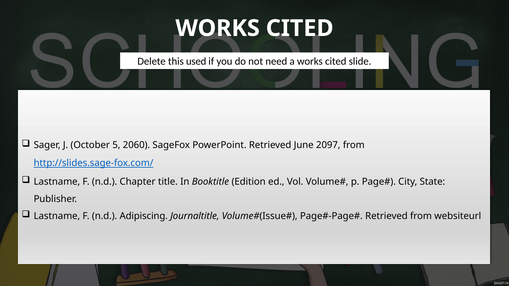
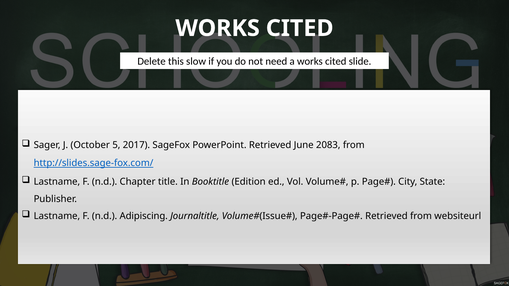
used: used -> slow
2060: 2060 -> 2017
2097: 2097 -> 2083
